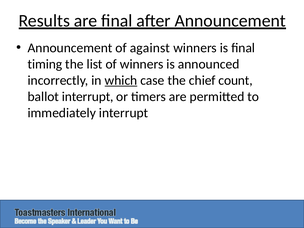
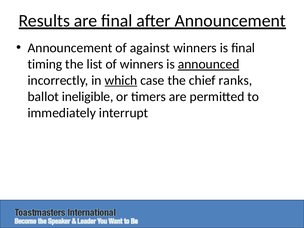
announced underline: none -> present
count: count -> ranks
ballot interrupt: interrupt -> ineligible
